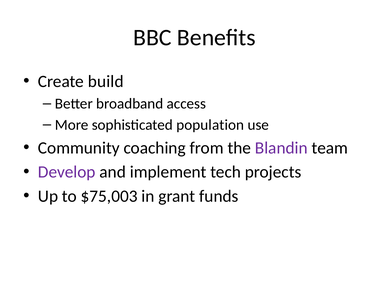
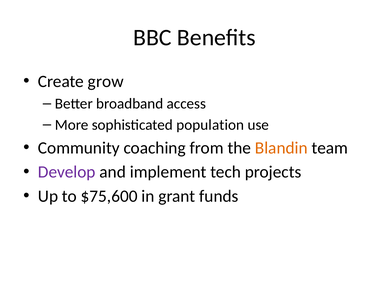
build: build -> grow
Blandin colour: purple -> orange
$75,003: $75,003 -> $75,600
